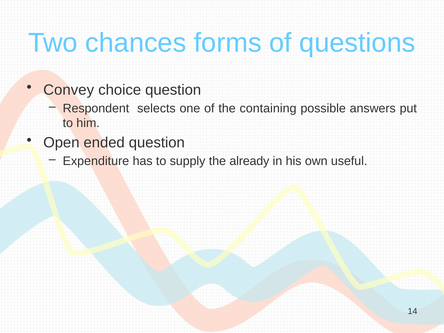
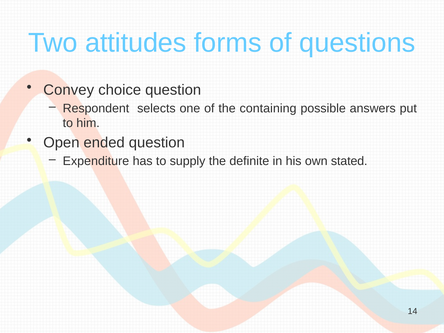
chances: chances -> attitudes
already: already -> definite
useful: useful -> stated
